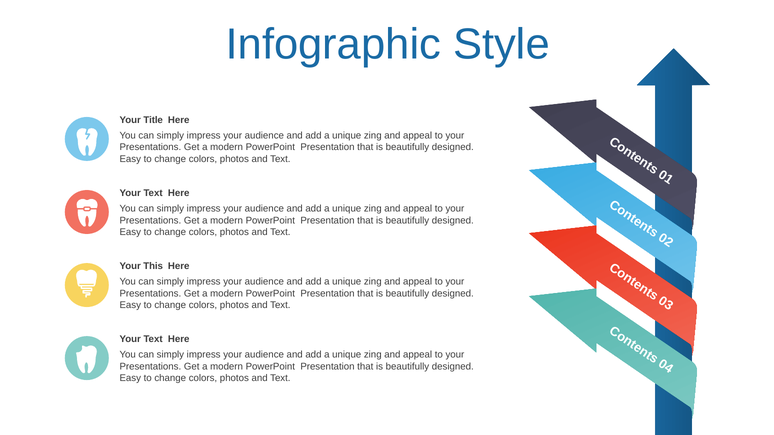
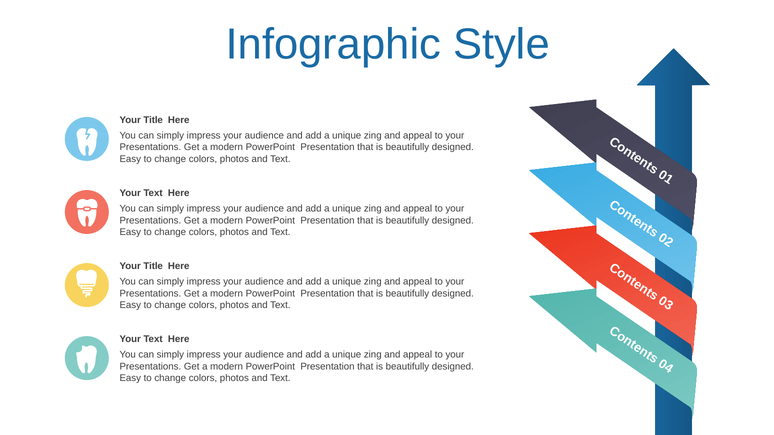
This at (153, 266): This -> Title
